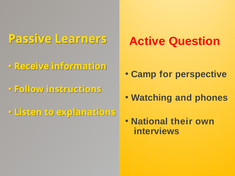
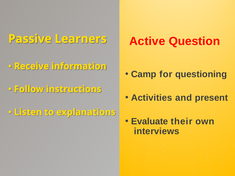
perspective: perspective -> questioning
Watching: Watching -> Activities
phones: phones -> present
National: National -> Evaluate
